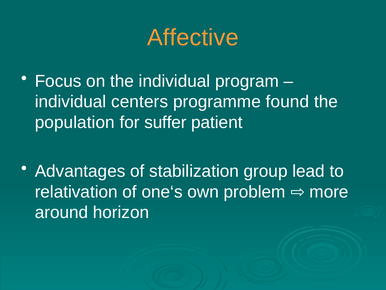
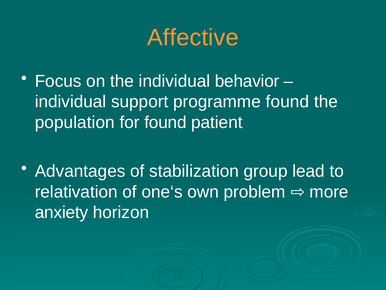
program: program -> behavior
centers: centers -> support
for suffer: suffer -> found
around: around -> anxiety
